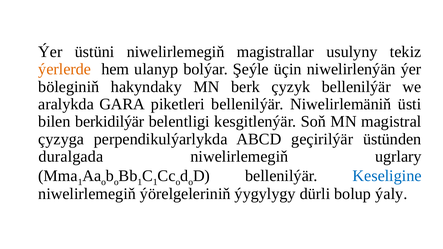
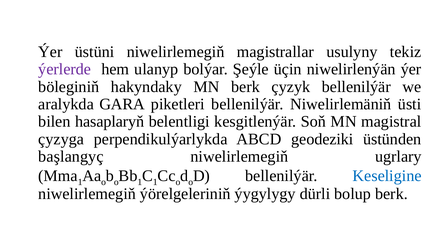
ýerlerde colour: orange -> purple
berkidilýär: berkidilýär -> hasaplaryň
geçirilýär: geçirilýär -> geodeziki
duralgada: duralgada -> başlangyç
bolup ýaly: ýaly -> berk
